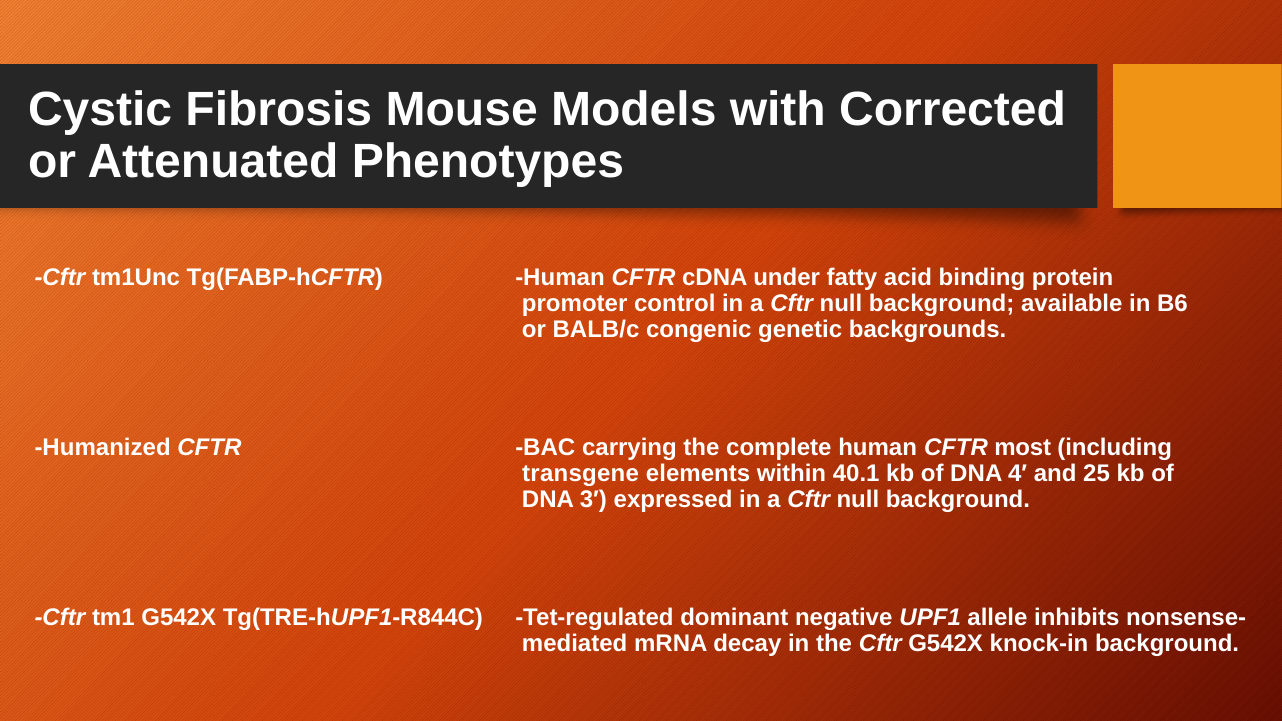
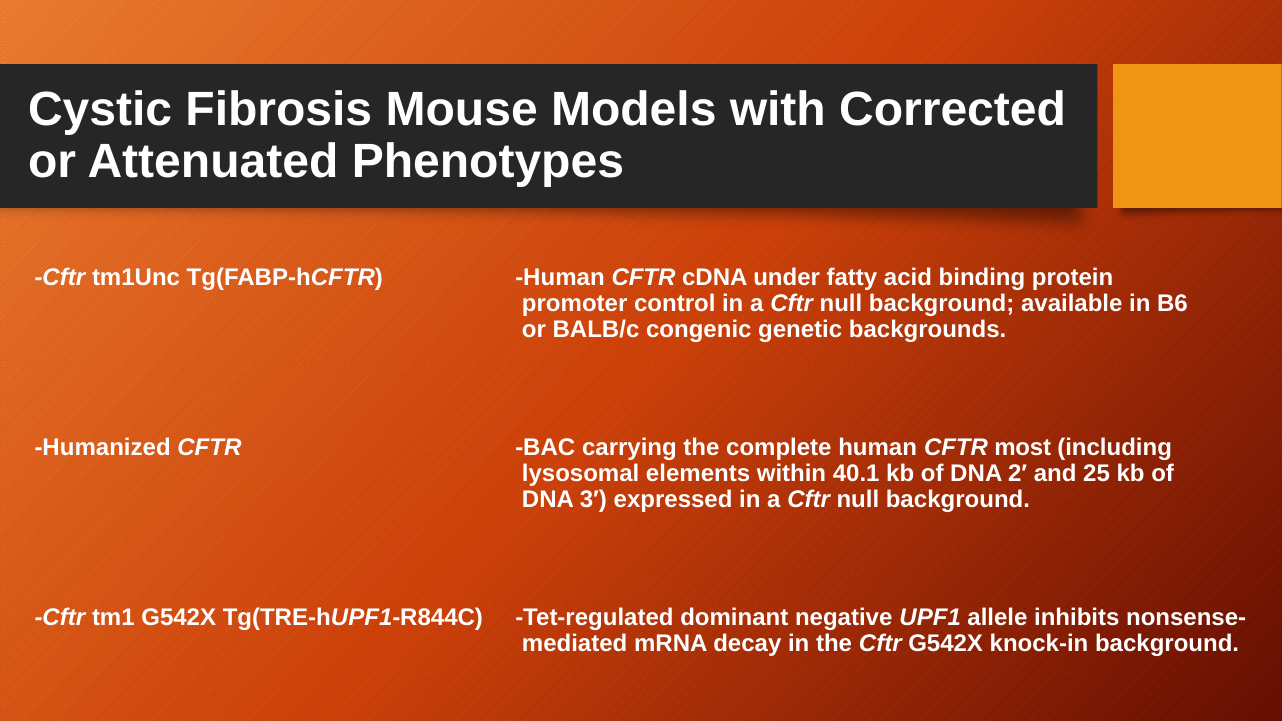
transgene: transgene -> lysosomal
4′: 4′ -> 2′
